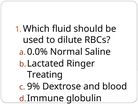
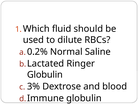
0.0%: 0.0% -> 0.2%
Treating at (45, 74): Treating -> Globulin
9%: 9% -> 3%
